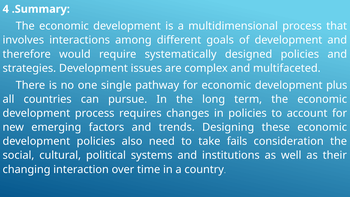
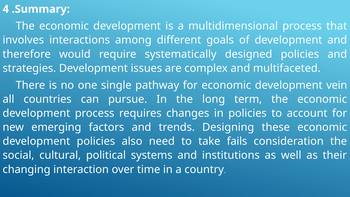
plus: plus -> vein
